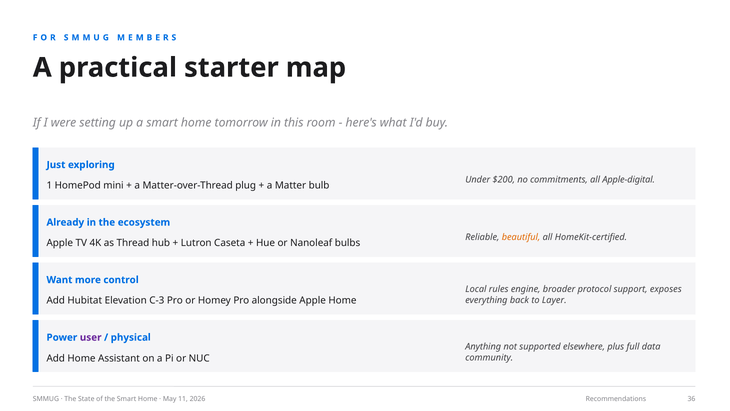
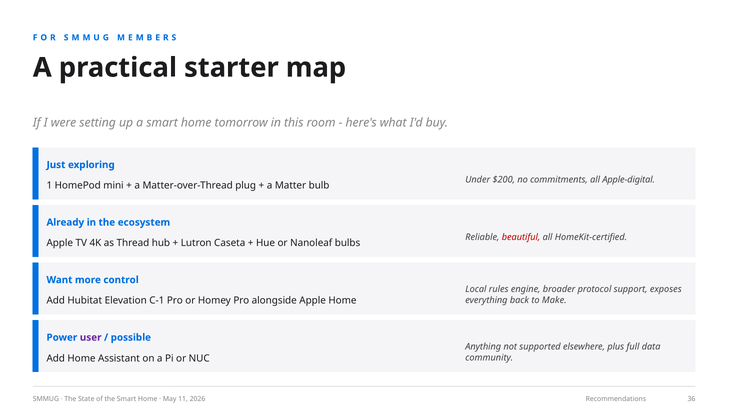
beautiful colour: orange -> red
Layer: Layer -> Make
C-3: C-3 -> C-1
physical: physical -> possible
